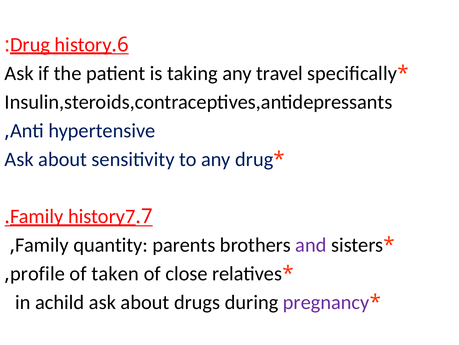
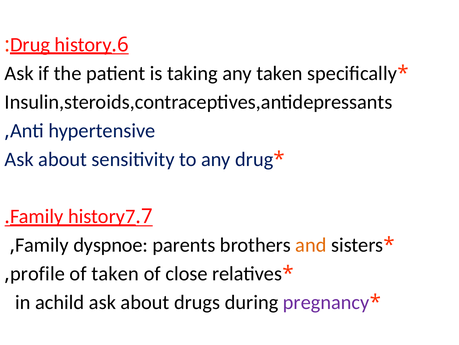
any travel: travel -> taken
quantity: quantity -> dyspnoe
and colour: purple -> orange
